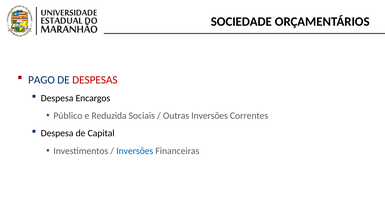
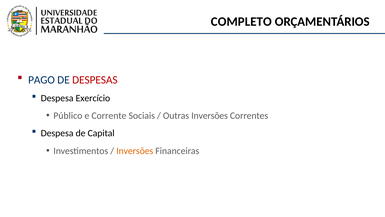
SOCIEDADE: SOCIEDADE -> COMPLETO
Encargos: Encargos -> Exercício
Reduzida: Reduzida -> Corrente
Inversões at (135, 151) colour: blue -> orange
